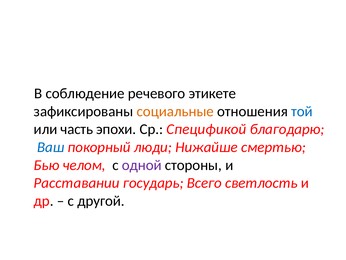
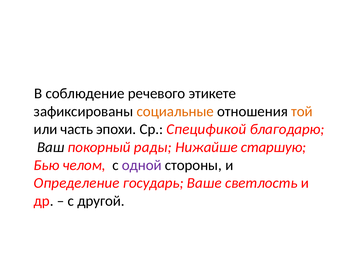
той colour: blue -> orange
Ваш colour: blue -> black
люди: люди -> рады
смертью: смертью -> старшую
Расставании: Расставании -> Определение
Всего: Всего -> Ваше
